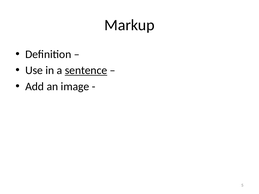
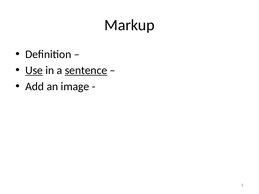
Use underline: none -> present
